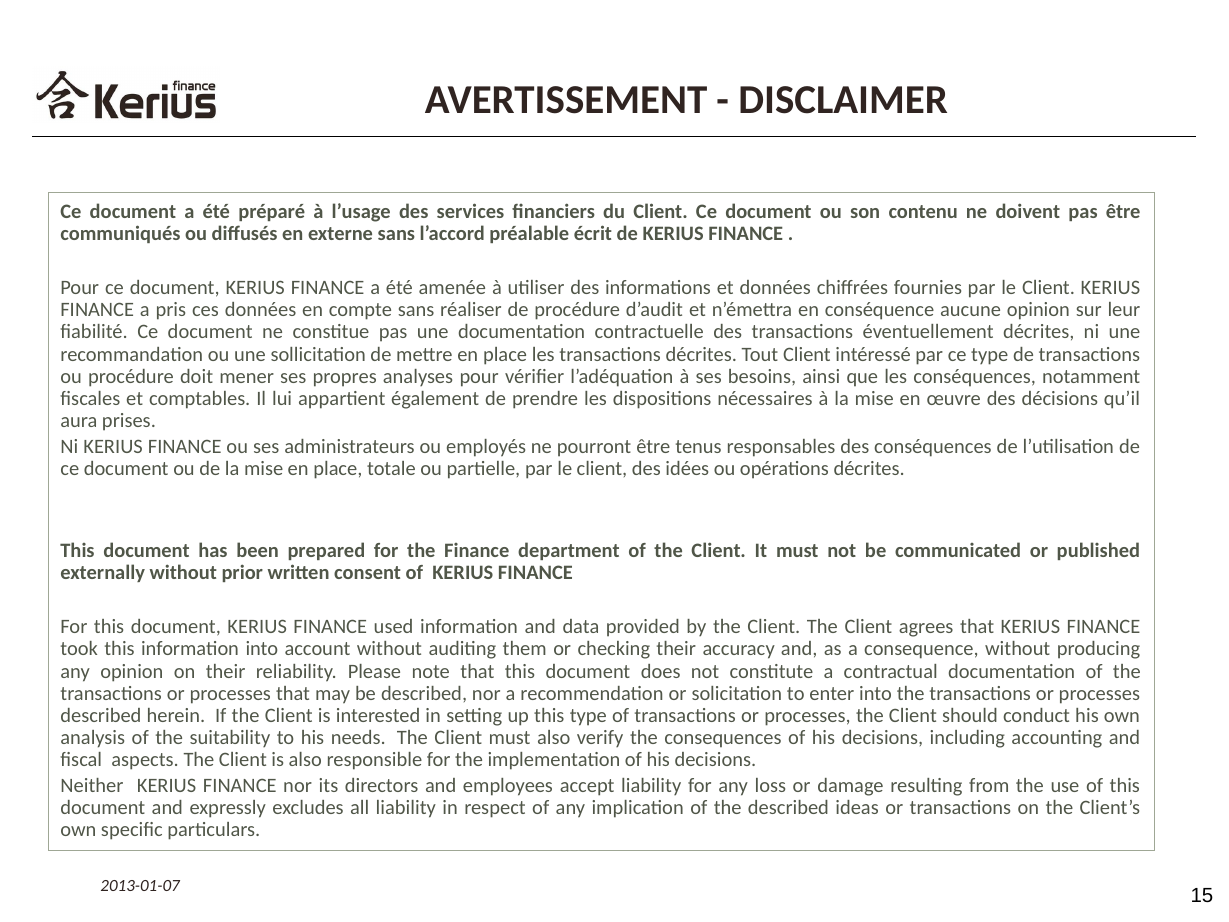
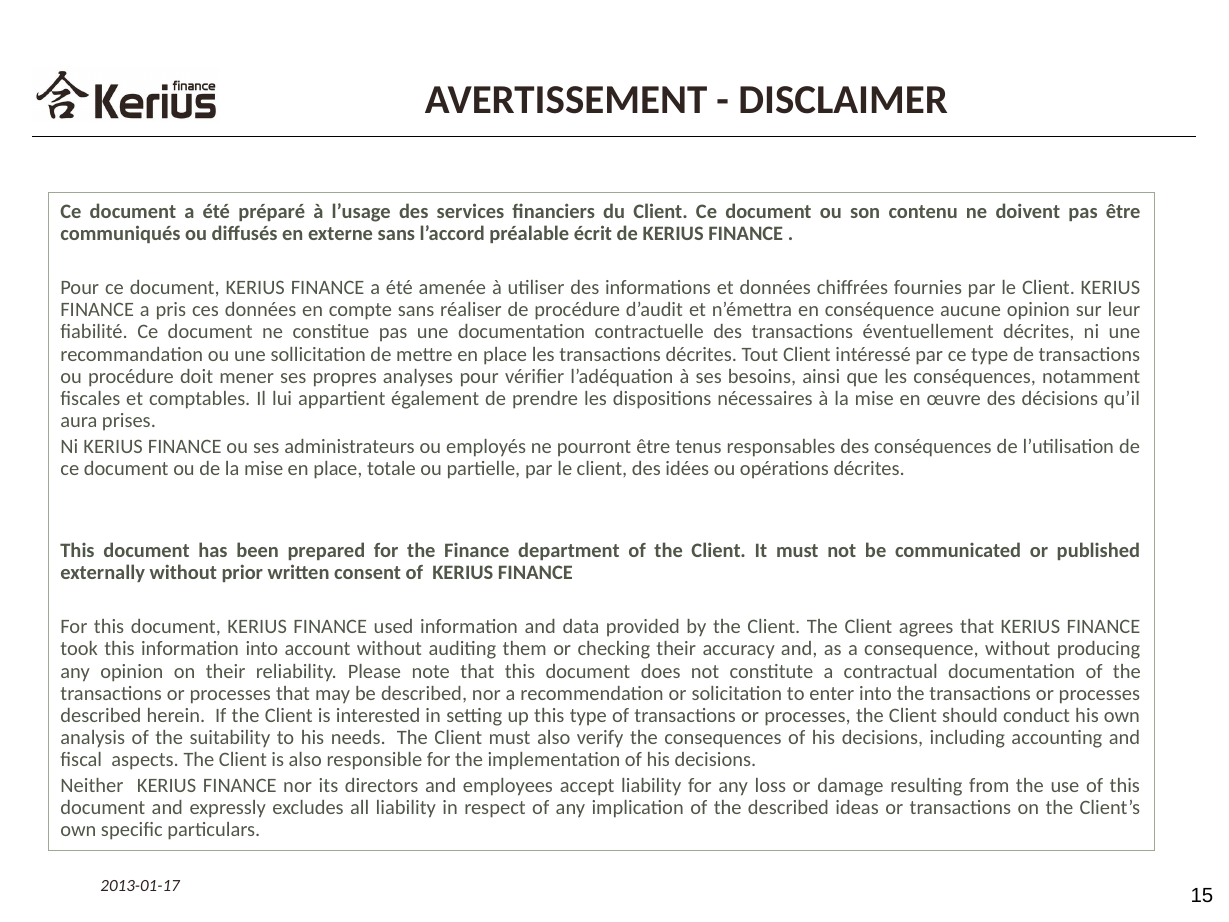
2013-01-07: 2013-01-07 -> 2013-01-17
